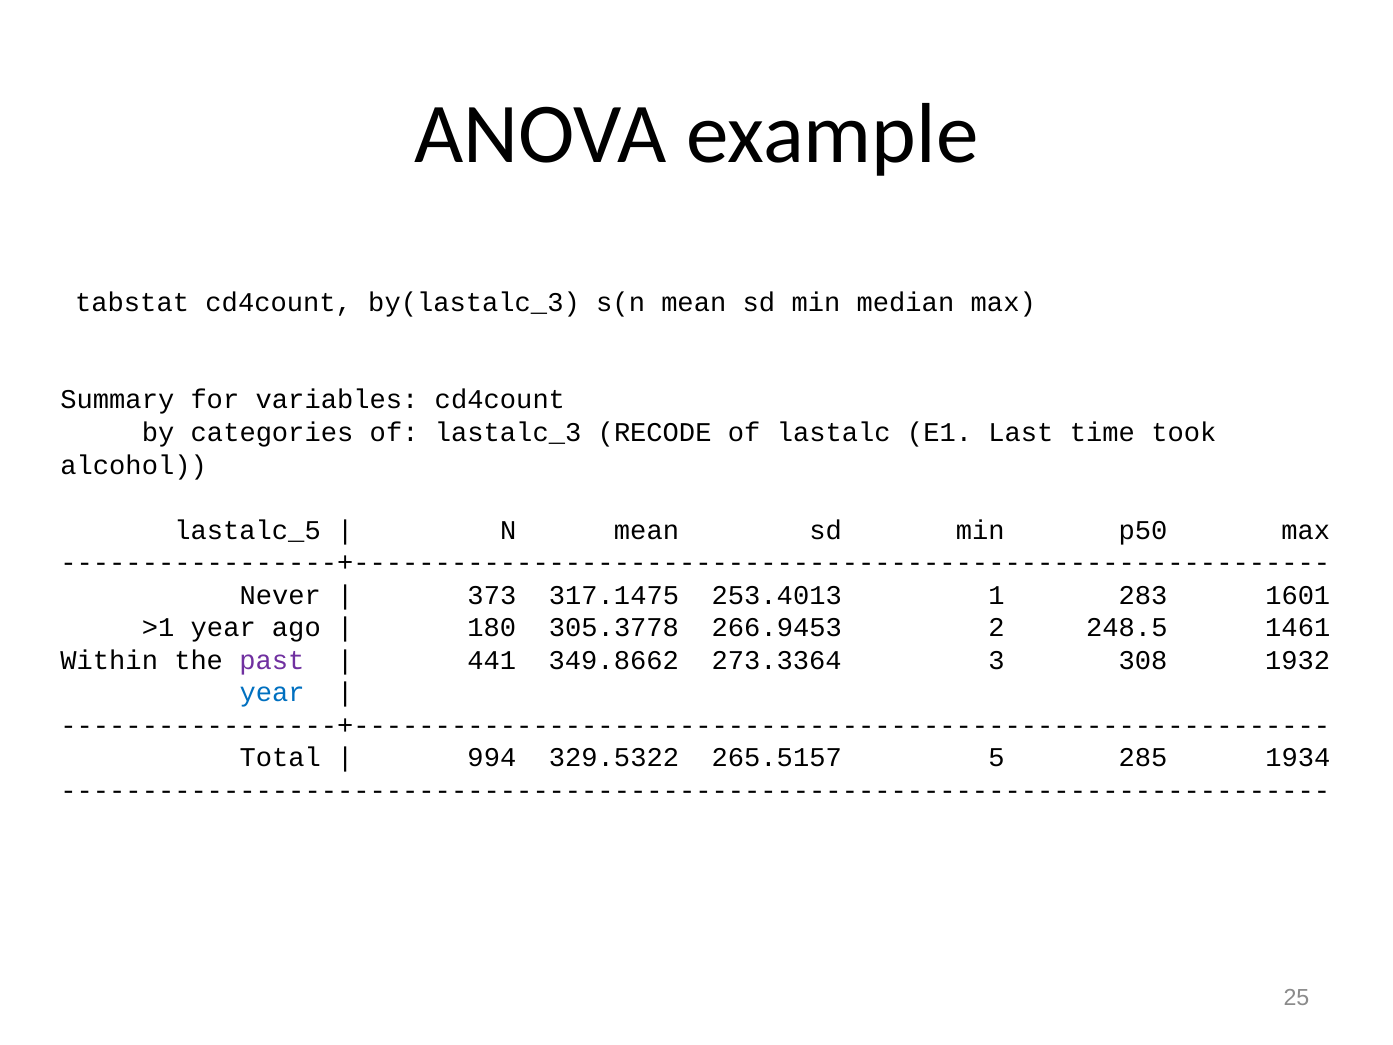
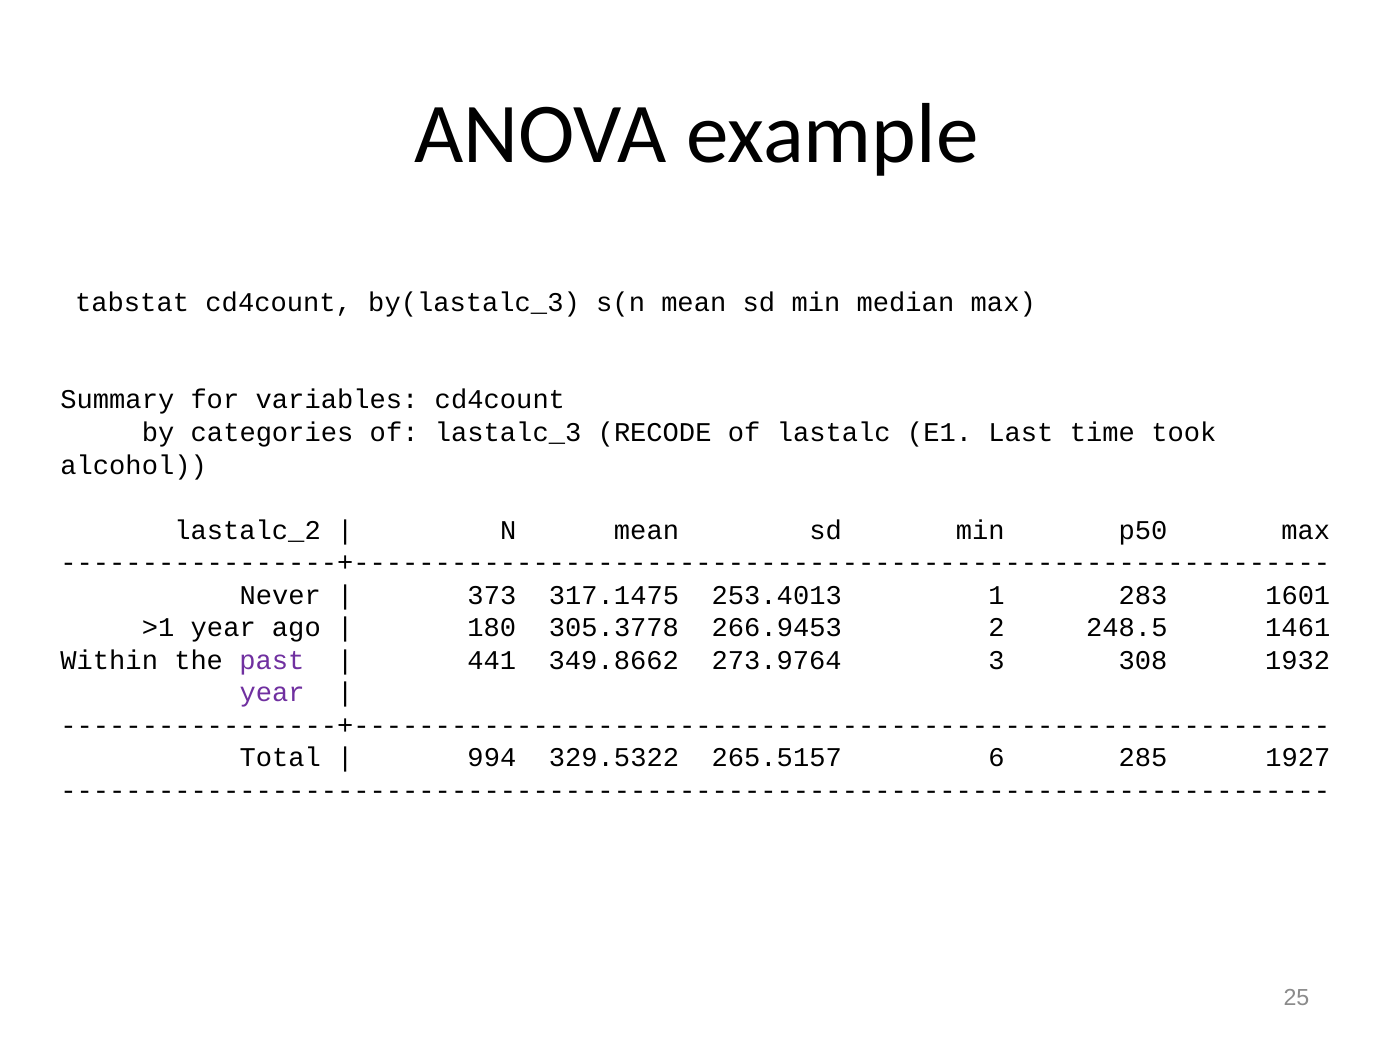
lastalc_5: lastalc_5 -> lastalc_2
273.3364: 273.3364 -> 273.9764
year at (272, 693) colour: blue -> purple
5: 5 -> 6
1934: 1934 -> 1927
